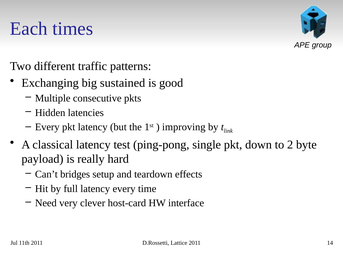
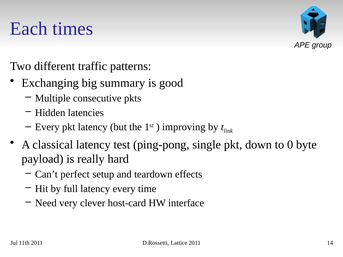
sustained: sustained -> summary
2: 2 -> 0
bridges: bridges -> perfect
